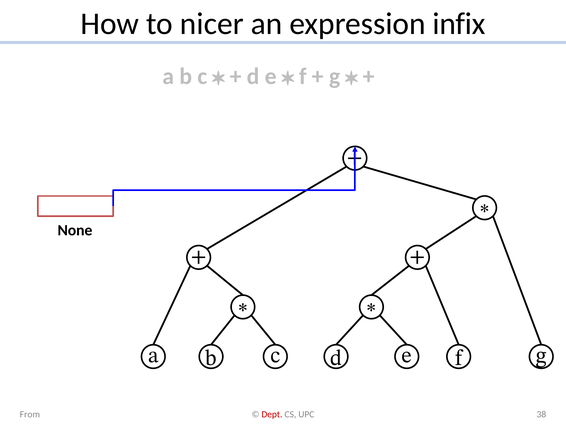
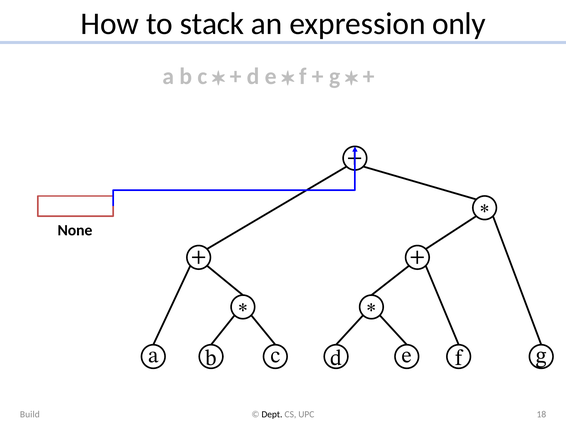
nicer: nicer -> stack
infix: infix -> only
Dept colour: red -> black
38: 38 -> 18
From: From -> Build
